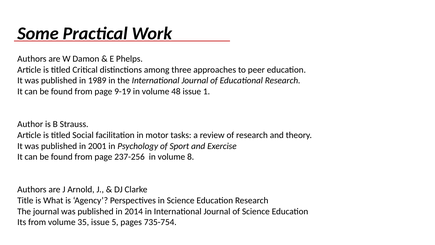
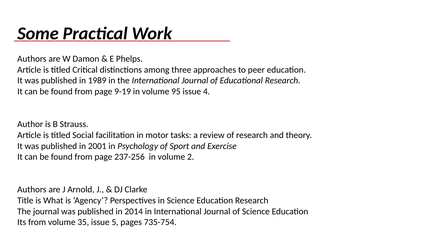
48: 48 -> 95
1: 1 -> 4
8: 8 -> 2
